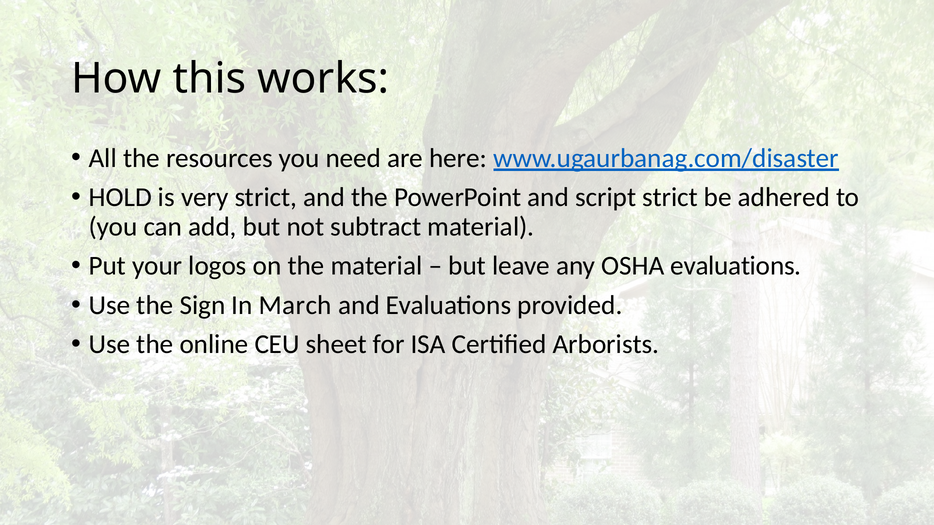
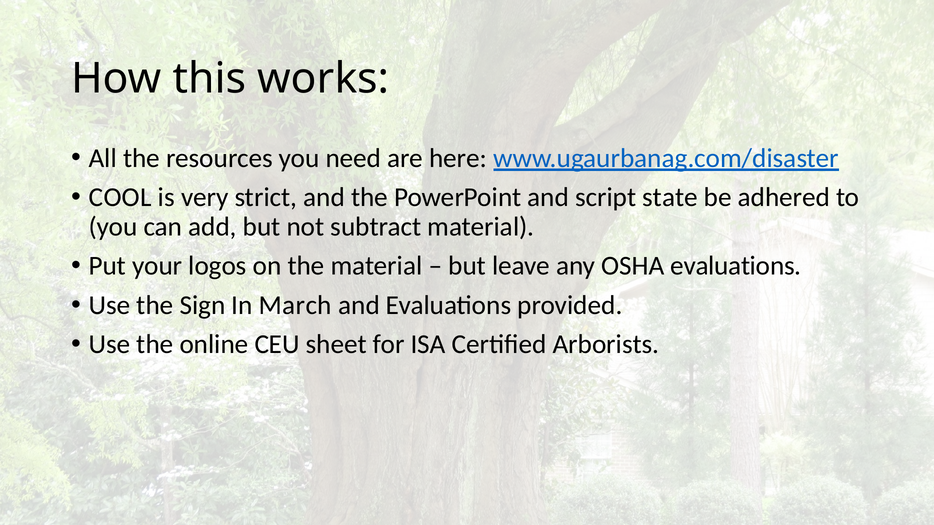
HOLD: HOLD -> COOL
script strict: strict -> state
